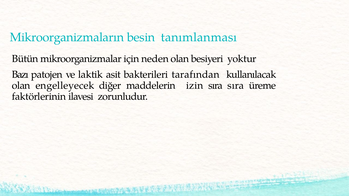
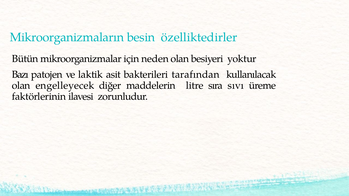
tanımlanması: tanımlanması -> özelliktedirler
izin: izin -> litre
sıra sıra: sıra -> sıvı
